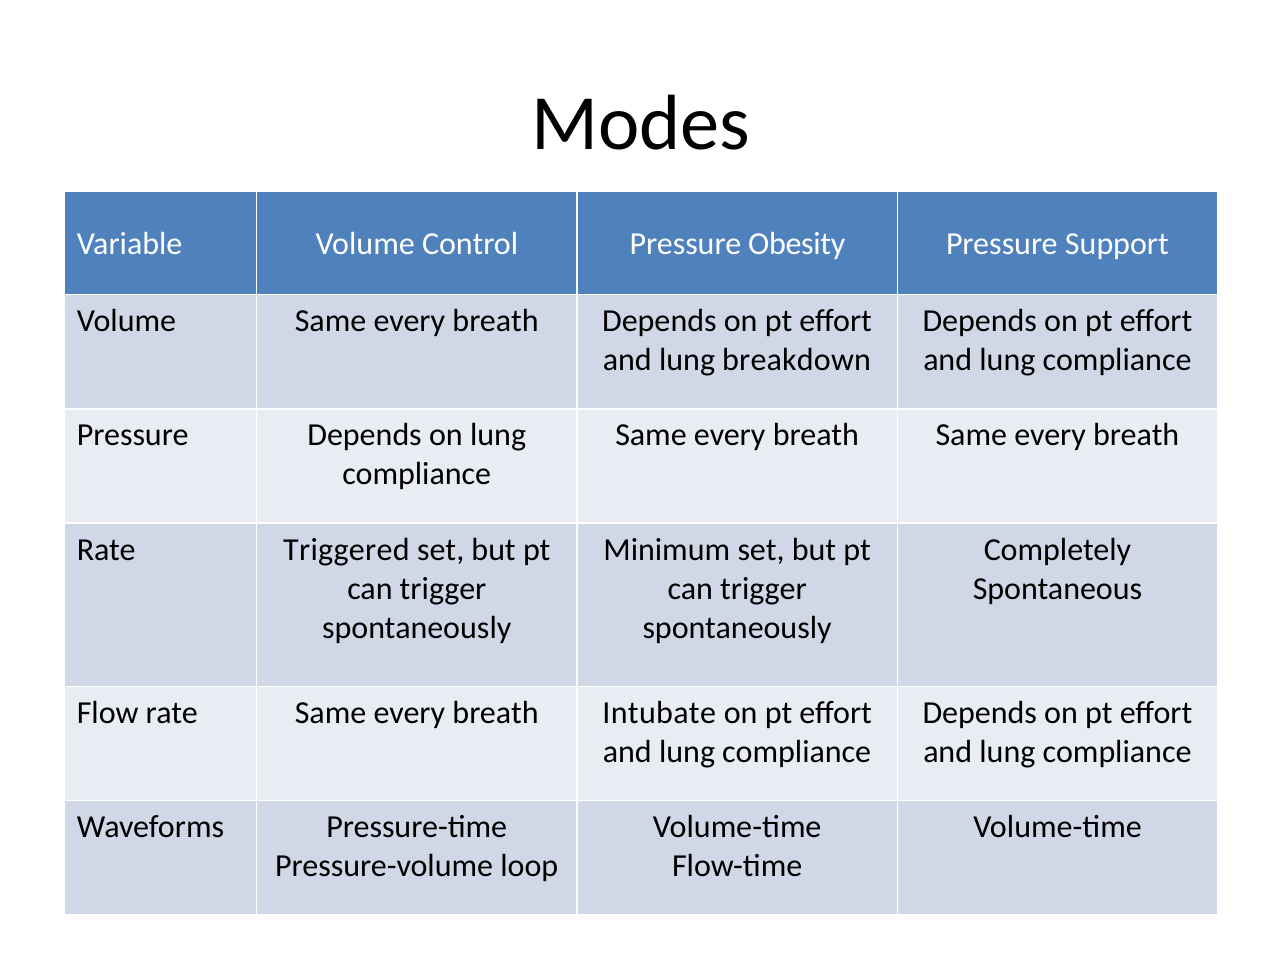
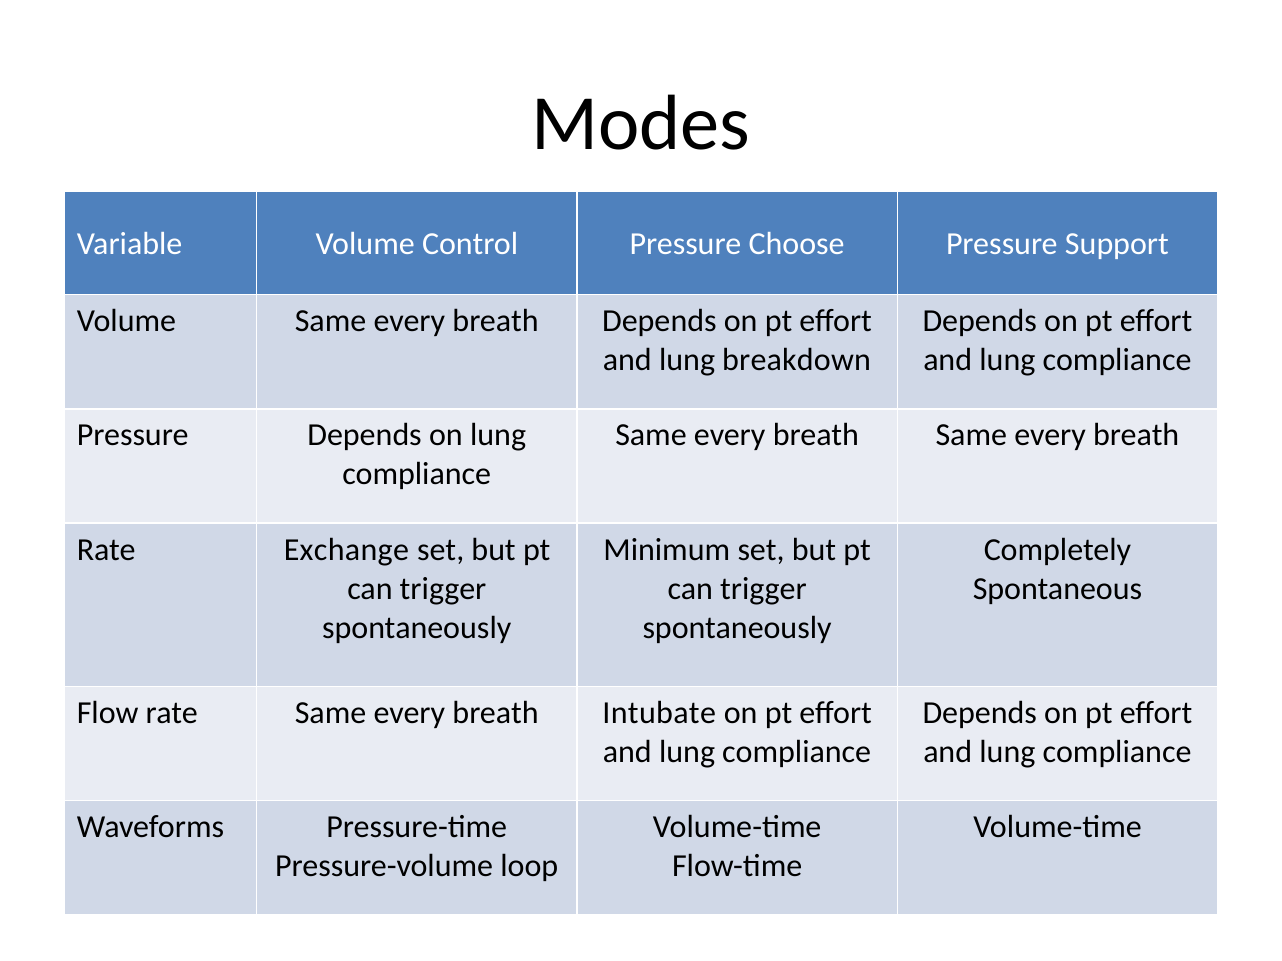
Obesity: Obesity -> Choose
Triggered: Triggered -> Exchange
